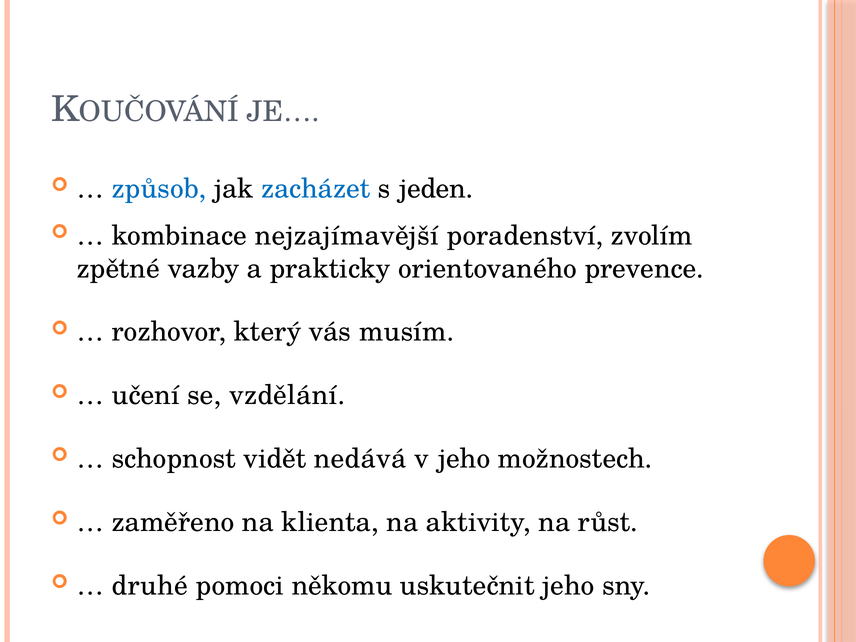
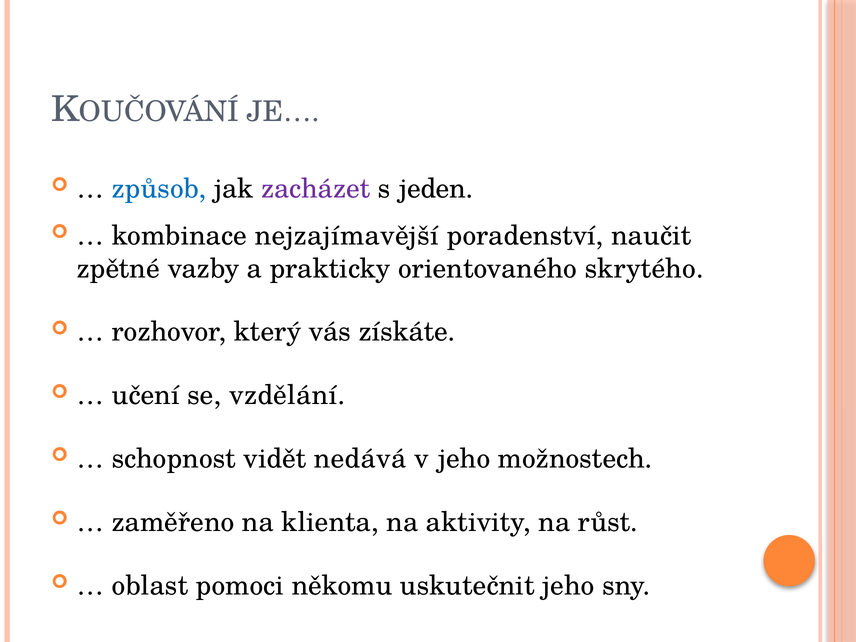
zacházet colour: blue -> purple
zvolím: zvolím -> naučit
prevence: prevence -> skrytého
musím: musím -> získáte
druhé: druhé -> oblast
